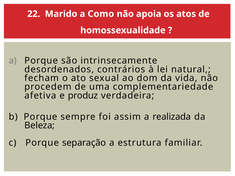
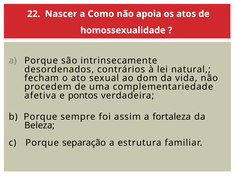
Marido: Marido -> Nascer
produz: produz -> pontos
realizada: realizada -> fortaleza
